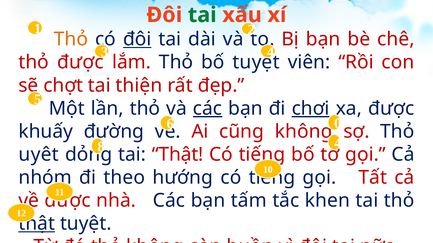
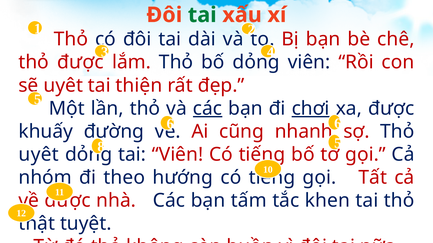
Thỏ at (71, 39) colour: orange -> red
đôi at (137, 39) underline: present -> none
bố tuyệt: tuyệt -> dỏng
chợt at (63, 86): chợt -> uyêt
0 at (338, 124): 0 -> 6
cũng không: không -> nhanh
4 at (338, 143): 4 -> 5
tai Thật: Thật -> Viên
thật at (37, 224) underline: present -> none
